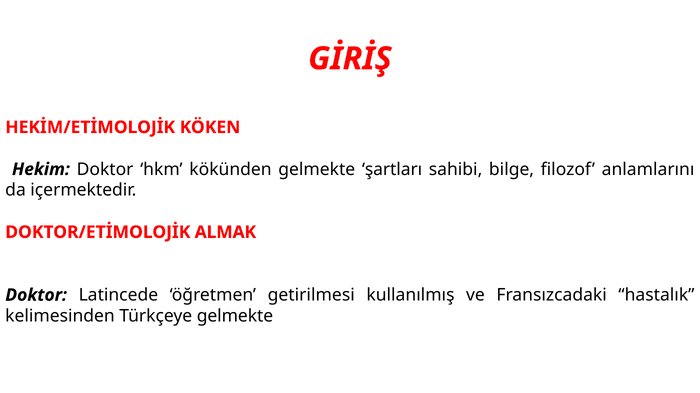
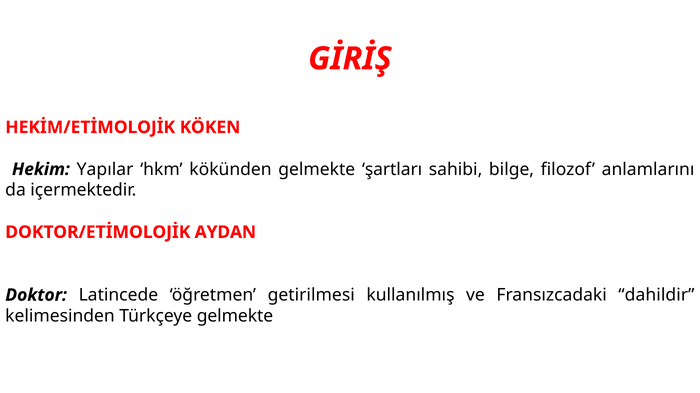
Hekim Doktor: Doktor -> Yapılar
ALMAK: ALMAK -> AYDAN
hastalık: hastalık -> dahildir
